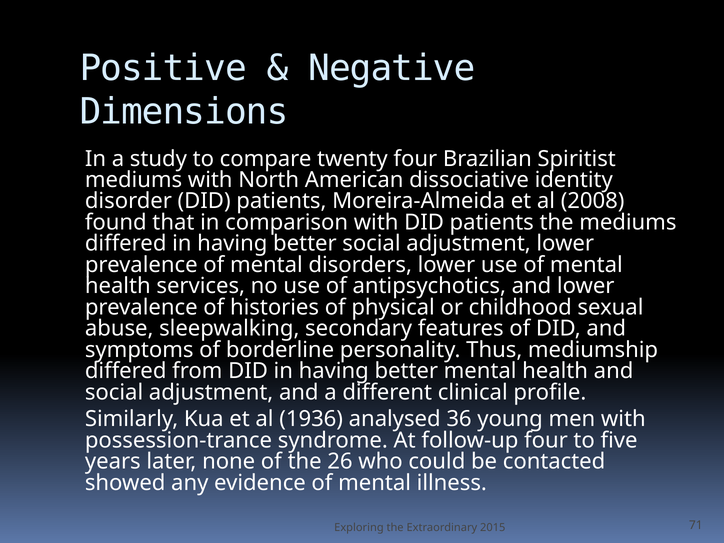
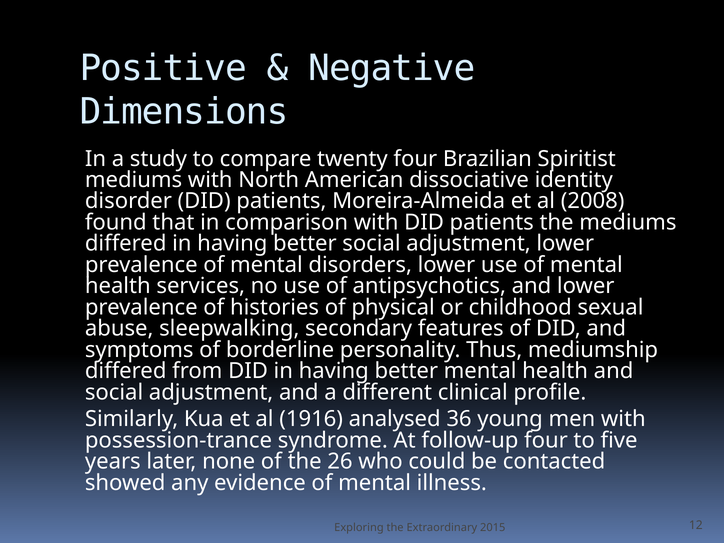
1936: 1936 -> 1916
71: 71 -> 12
